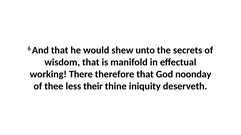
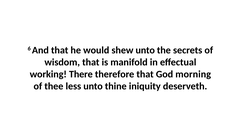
noonday: noonday -> morning
less their: their -> unto
